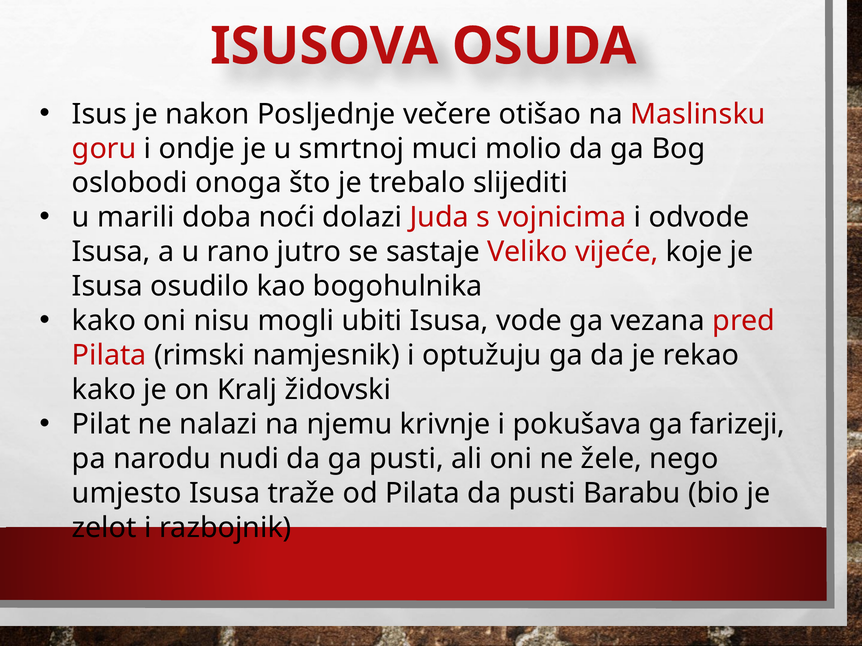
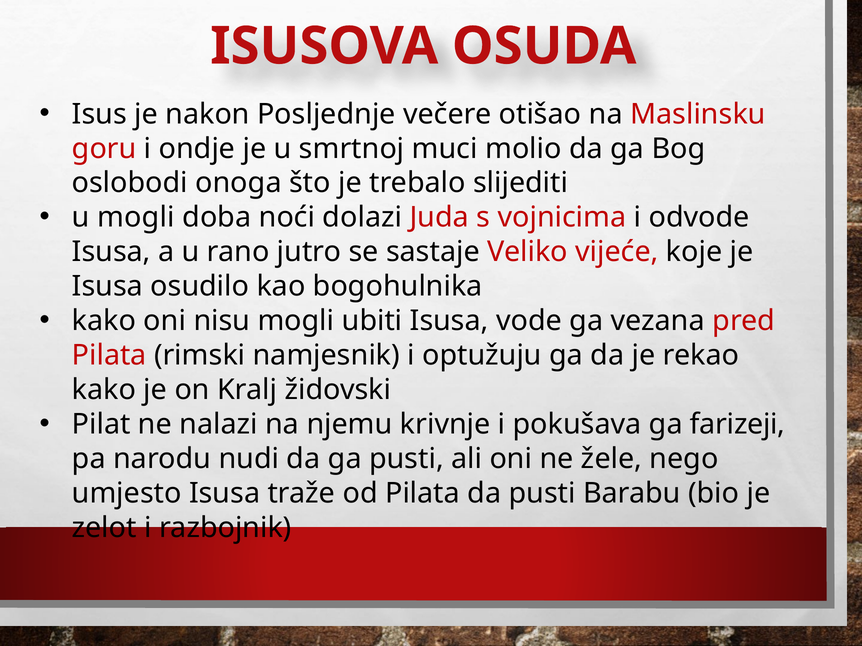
u marili: marili -> mogli
